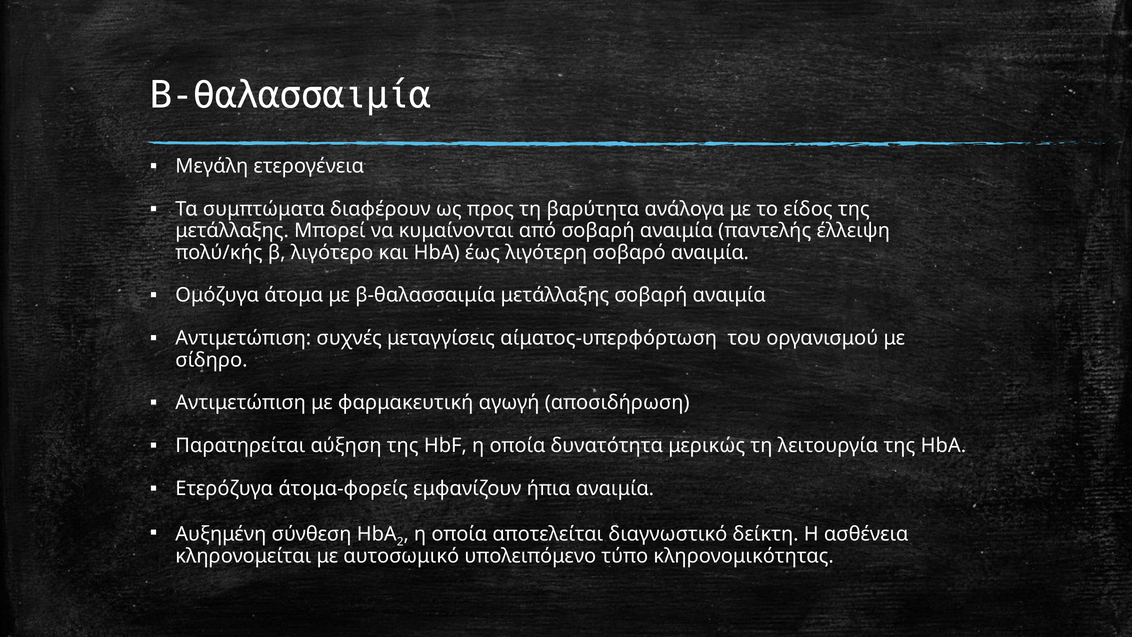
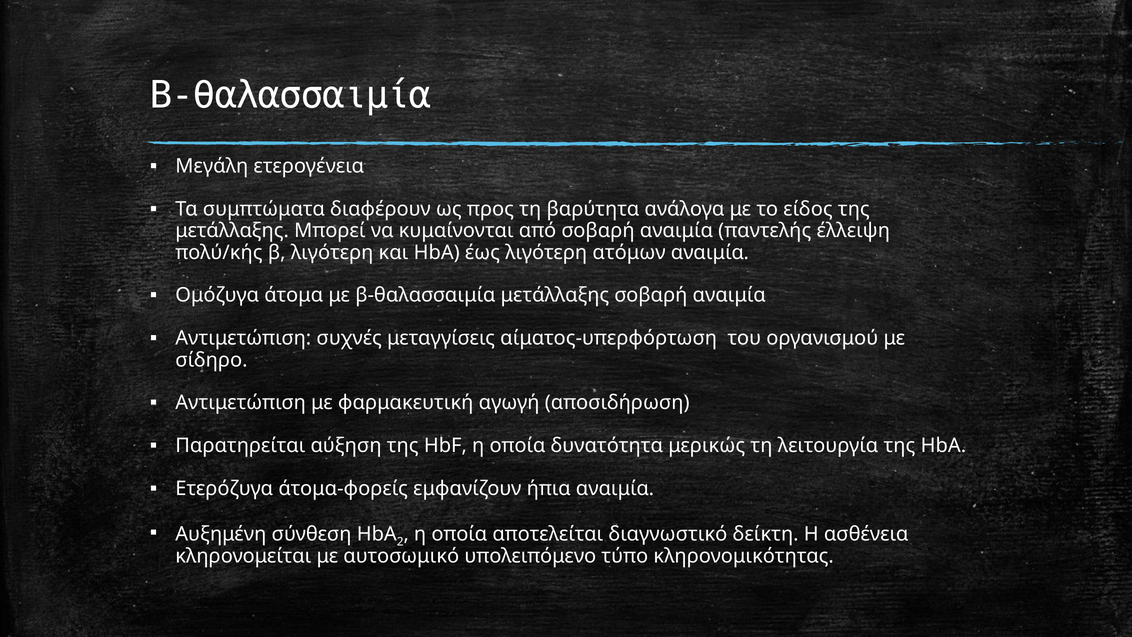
β λιγότερο: λιγότερο -> λιγότερη
σοβαρό: σοβαρό -> ατόμων
